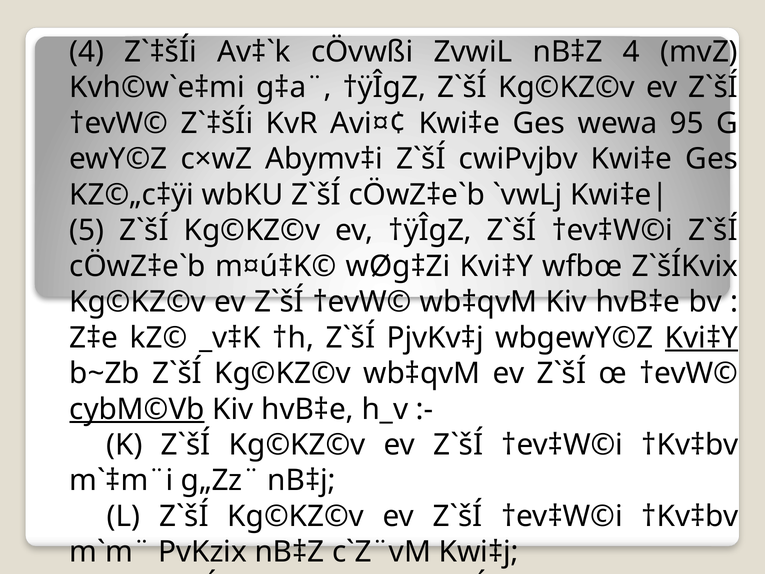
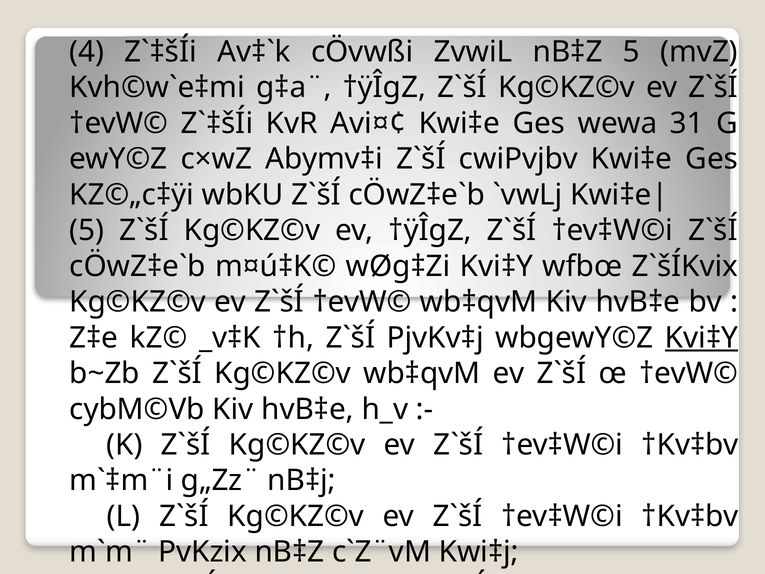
nB‡Z 4: 4 -> 5
95: 95 -> 31
cybM©Vb underline: present -> none
